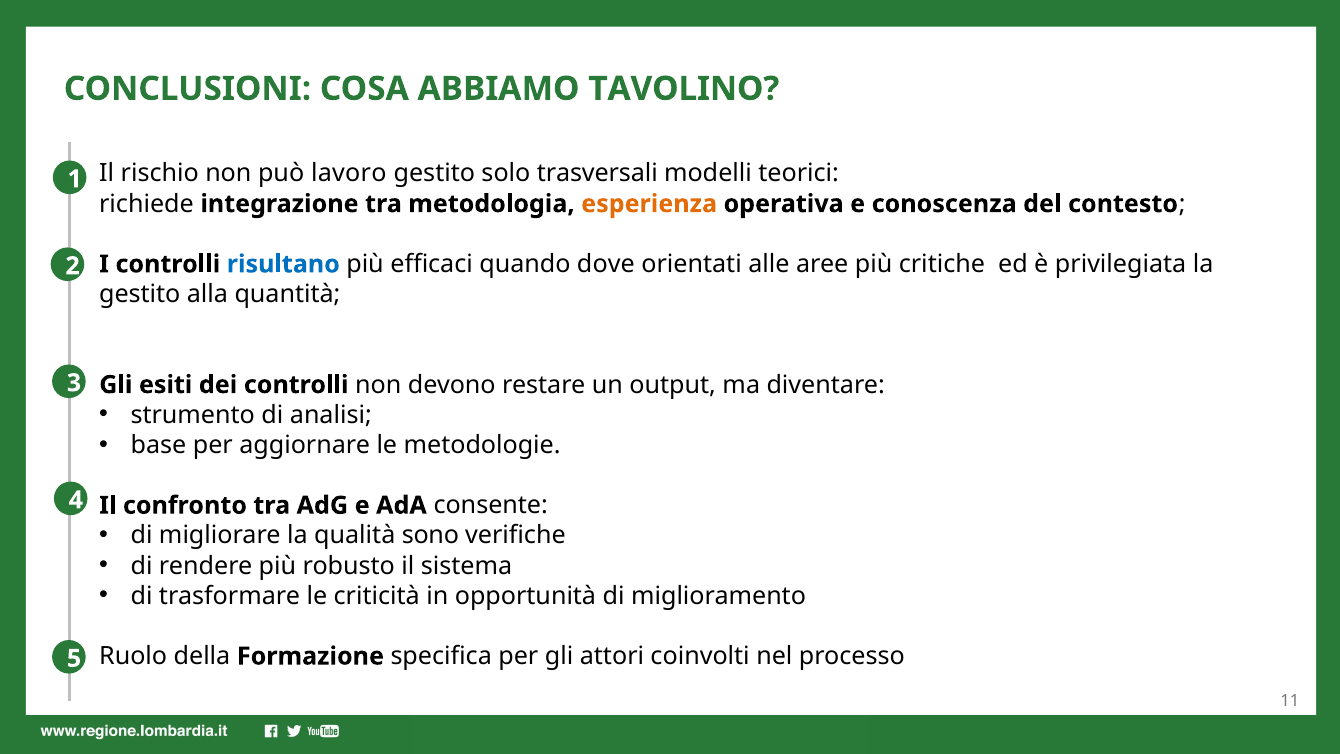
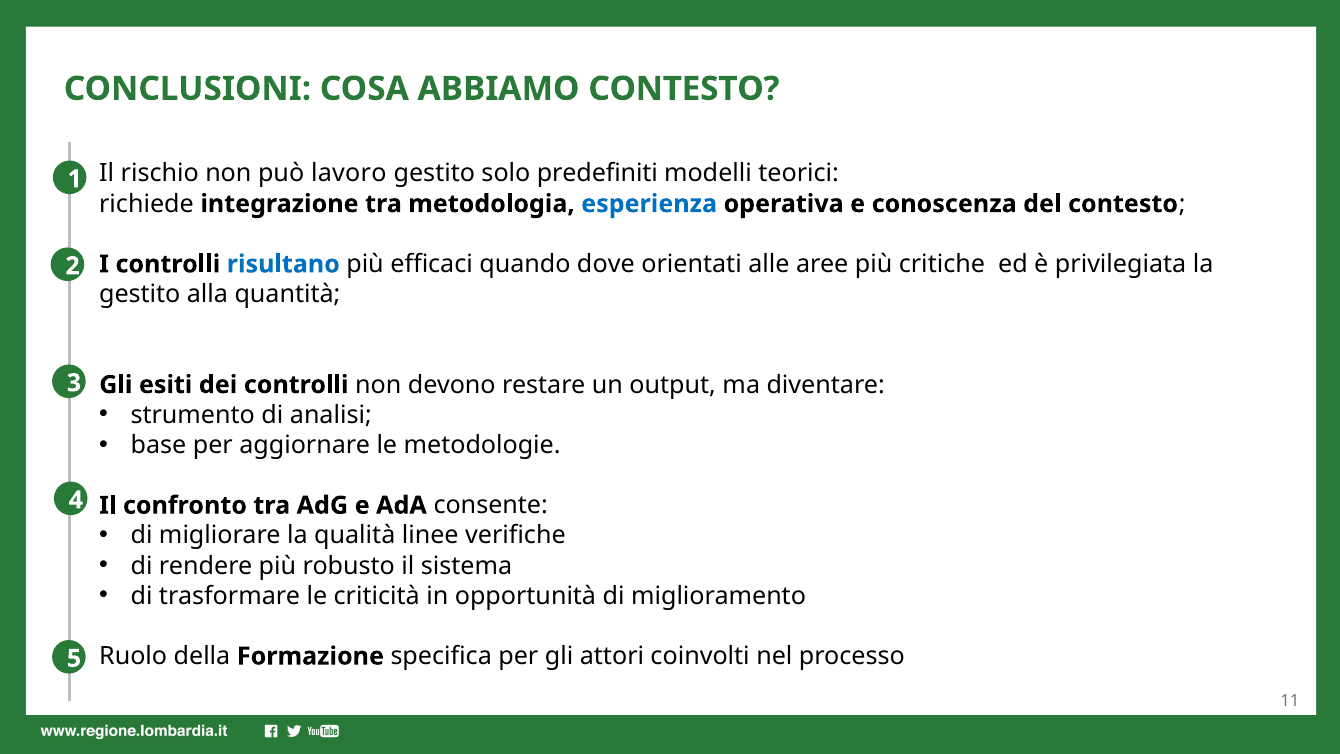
ABBIAMO TAVOLINO: TAVOLINO -> CONTESTO
trasversali: trasversali -> predefiniti
esperienza colour: orange -> blue
sono: sono -> linee
